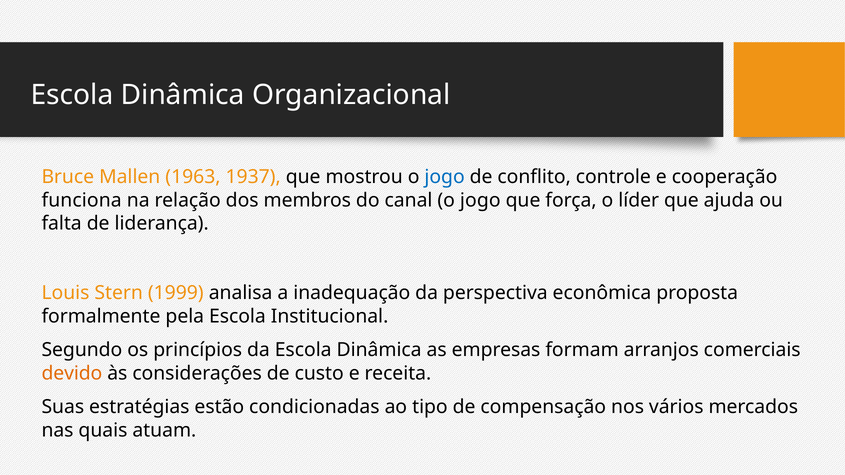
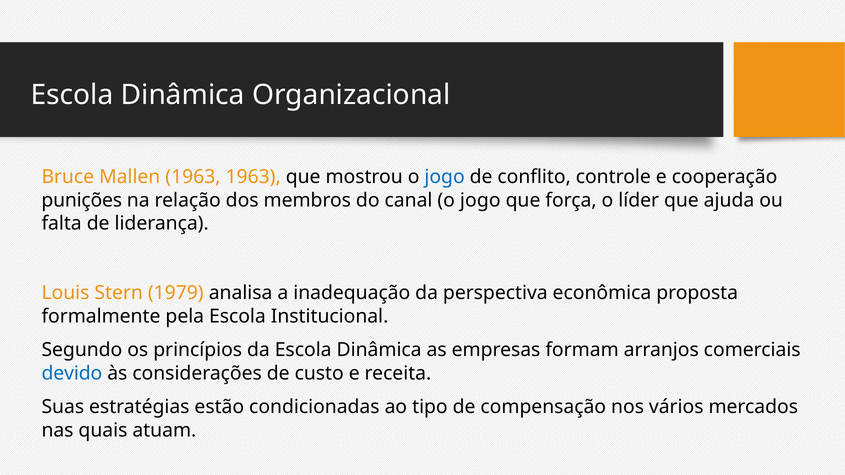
1963 1937: 1937 -> 1963
funciona: funciona -> punições
1999: 1999 -> 1979
devido colour: orange -> blue
